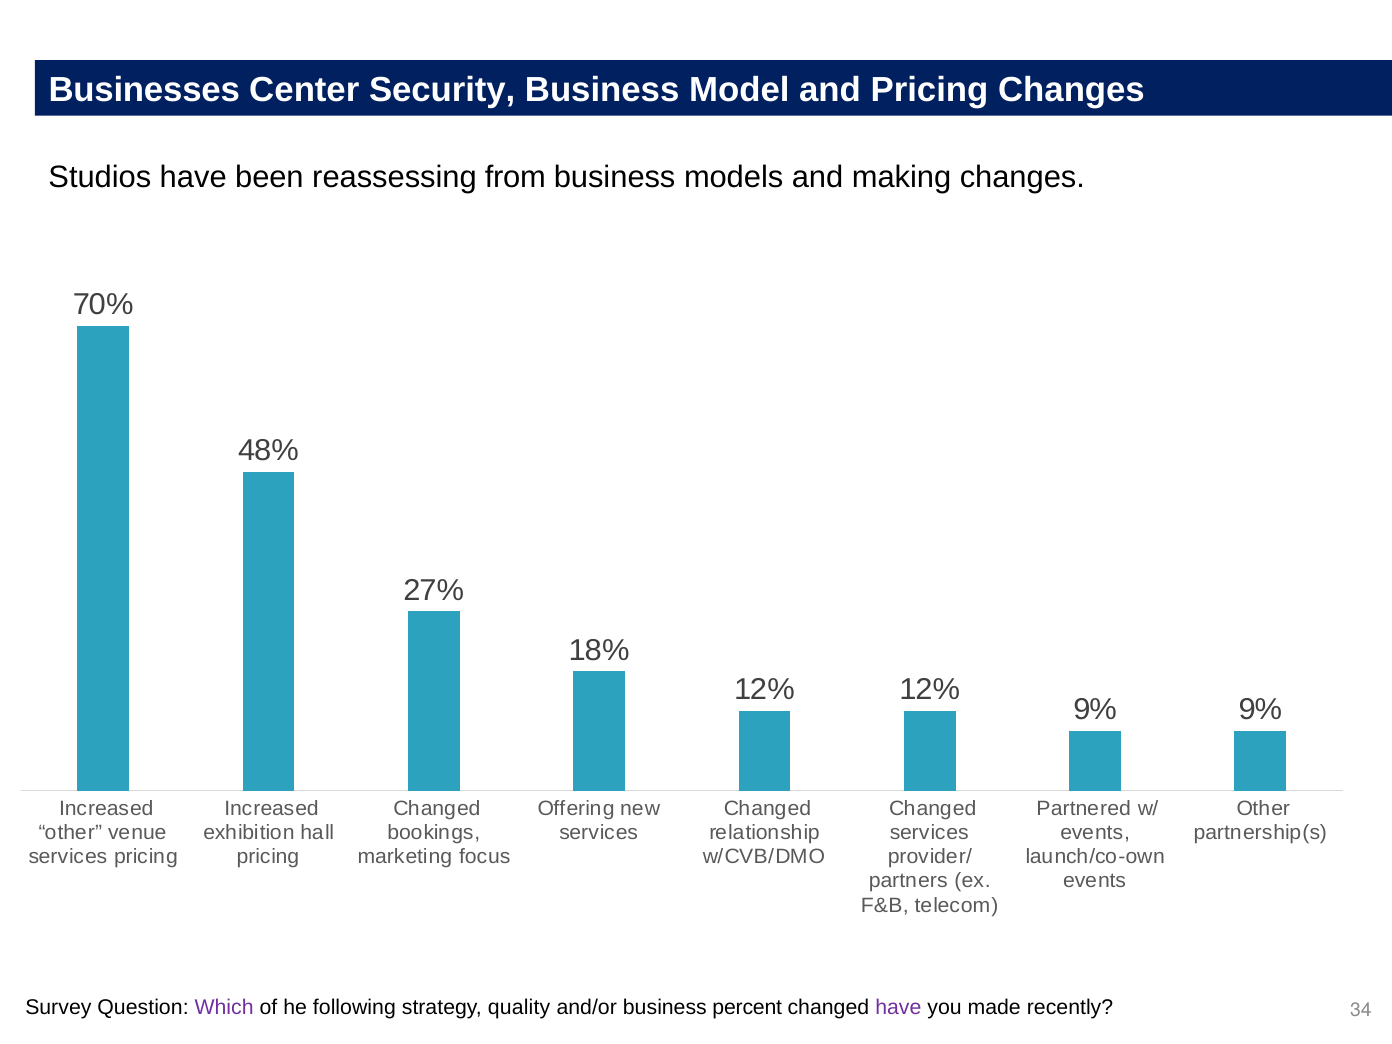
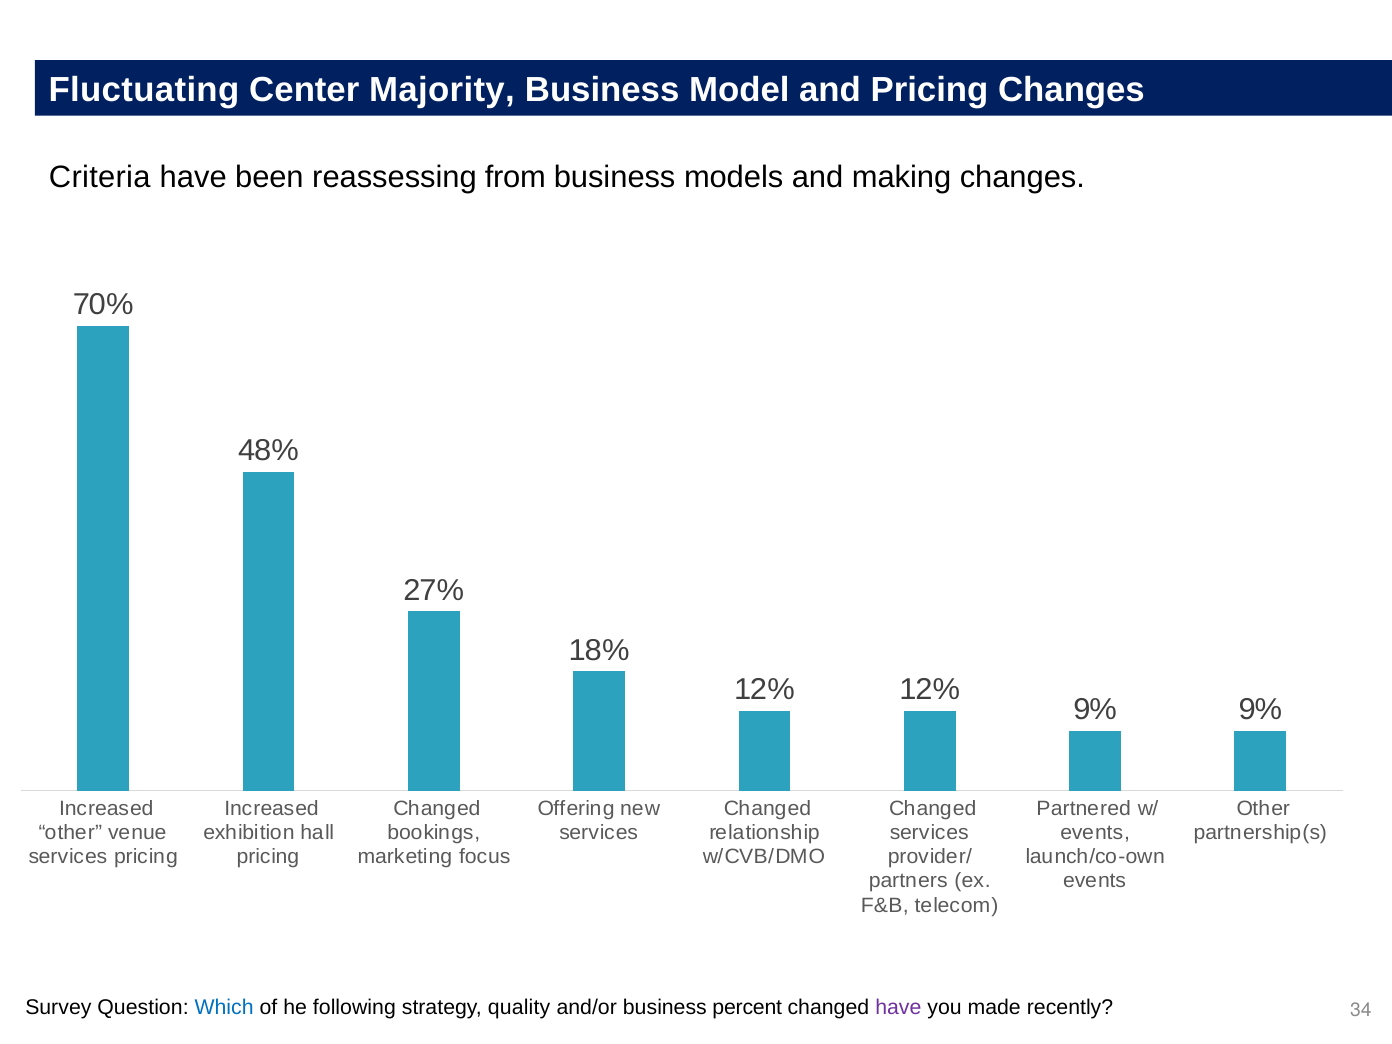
Businesses: Businesses -> Fluctuating
Security: Security -> Majority
Studios: Studios -> Criteria
Which colour: purple -> blue
